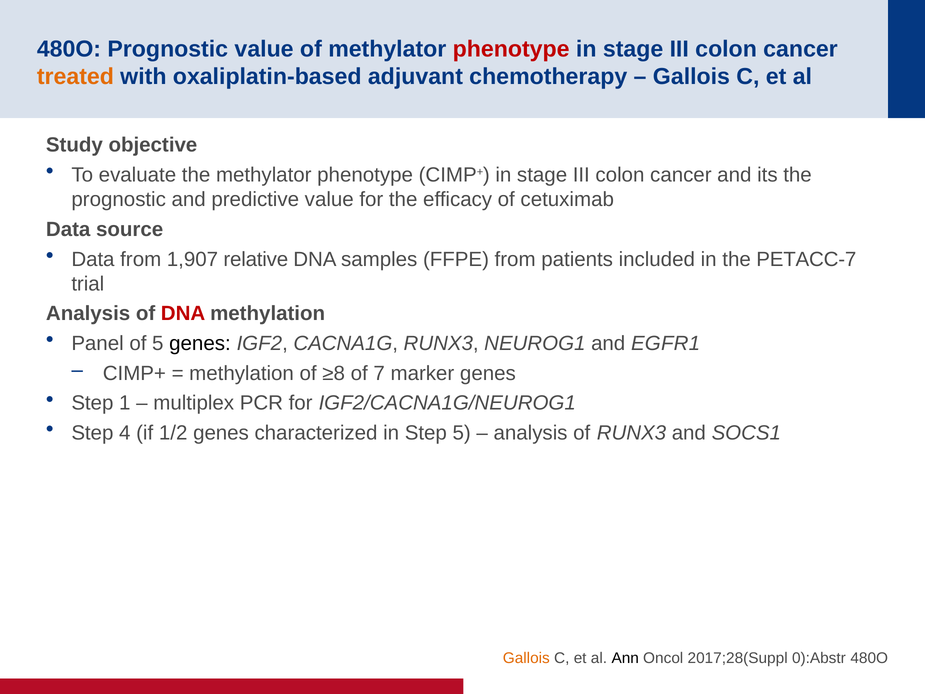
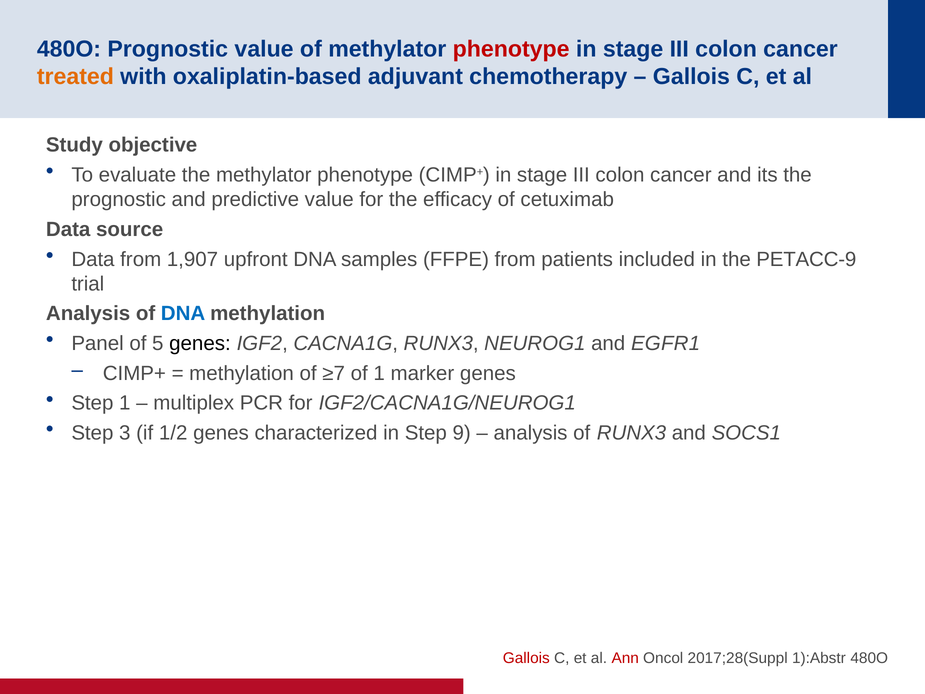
relative: relative -> upfront
PETACC-7: PETACC-7 -> PETACC-9
DNA at (183, 314) colour: red -> blue
≥8: ≥8 -> ≥7
of 7: 7 -> 1
4: 4 -> 3
Step 5: 5 -> 9
Gallois at (526, 658) colour: orange -> red
Ann colour: black -> red
0):Abstr: 0):Abstr -> 1):Abstr
